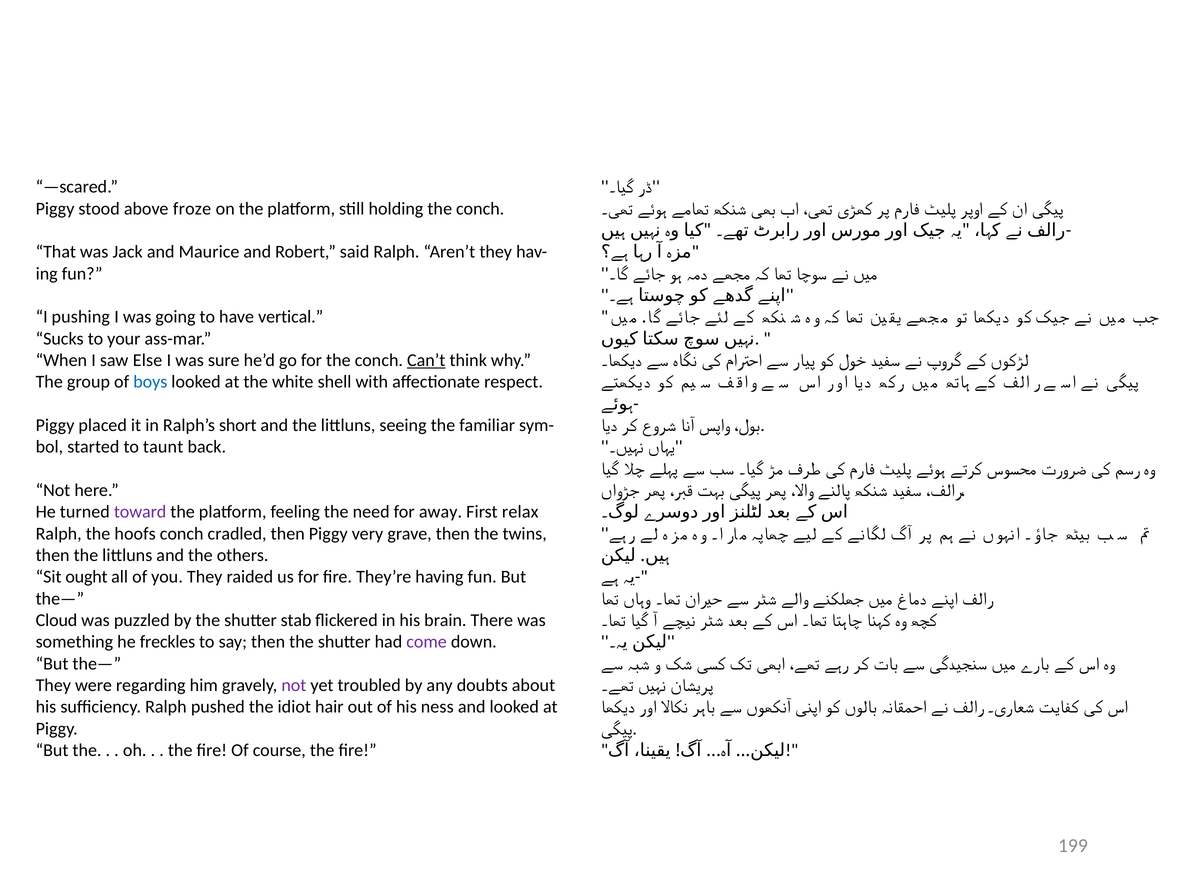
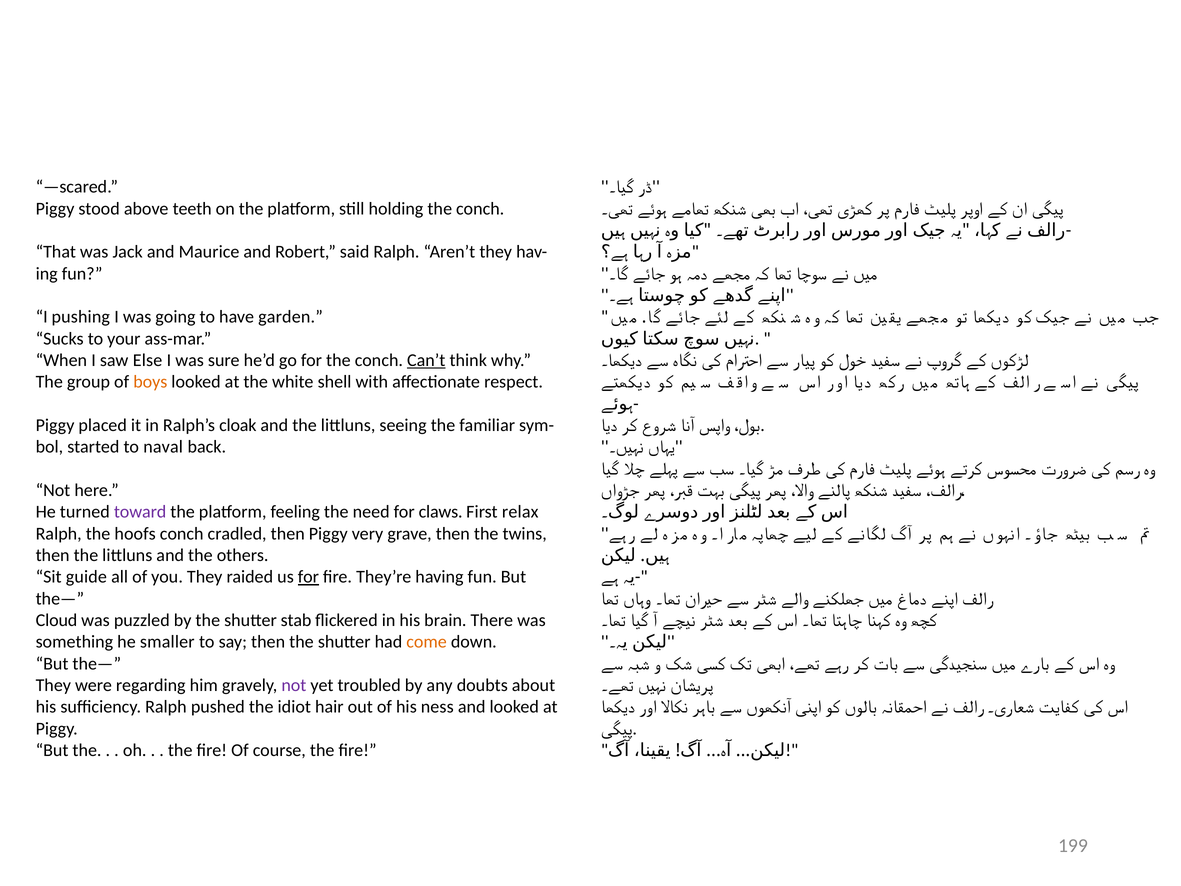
froze: froze -> teeth
vertical: vertical -> garden
boys colour: blue -> orange
short: short -> cloak
taunt: taunt -> naval
away: away -> claws
ought: ought -> guide
for at (308, 577) underline: none -> present
freckles: freckles -> smaller
come colour: purple -> orange
